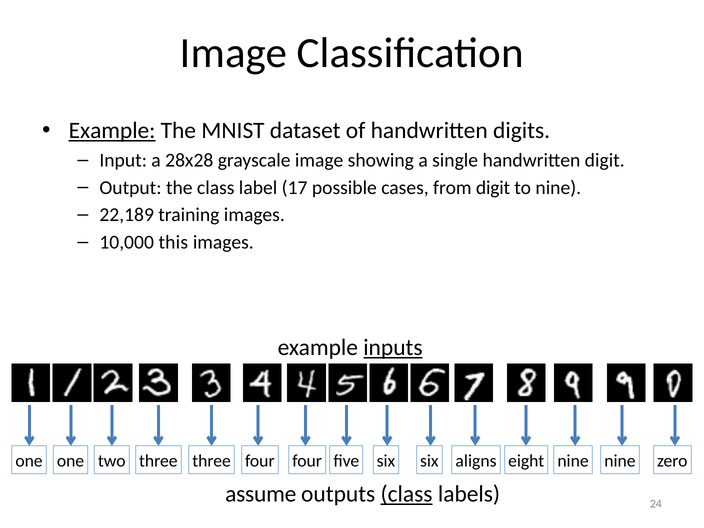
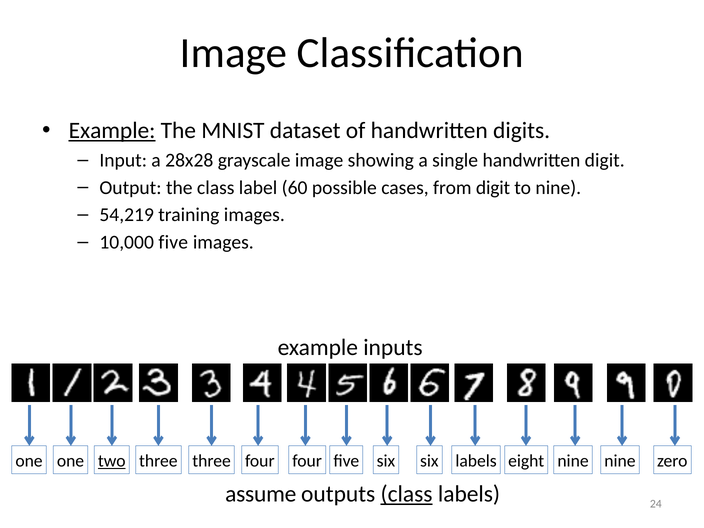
17: 17 -> 60
22,189: 22,189 -> 54,219
10,000 this: this -> five
inputs underline: present -> none
two underline: none -> present
six aligns: aligns -> labels
